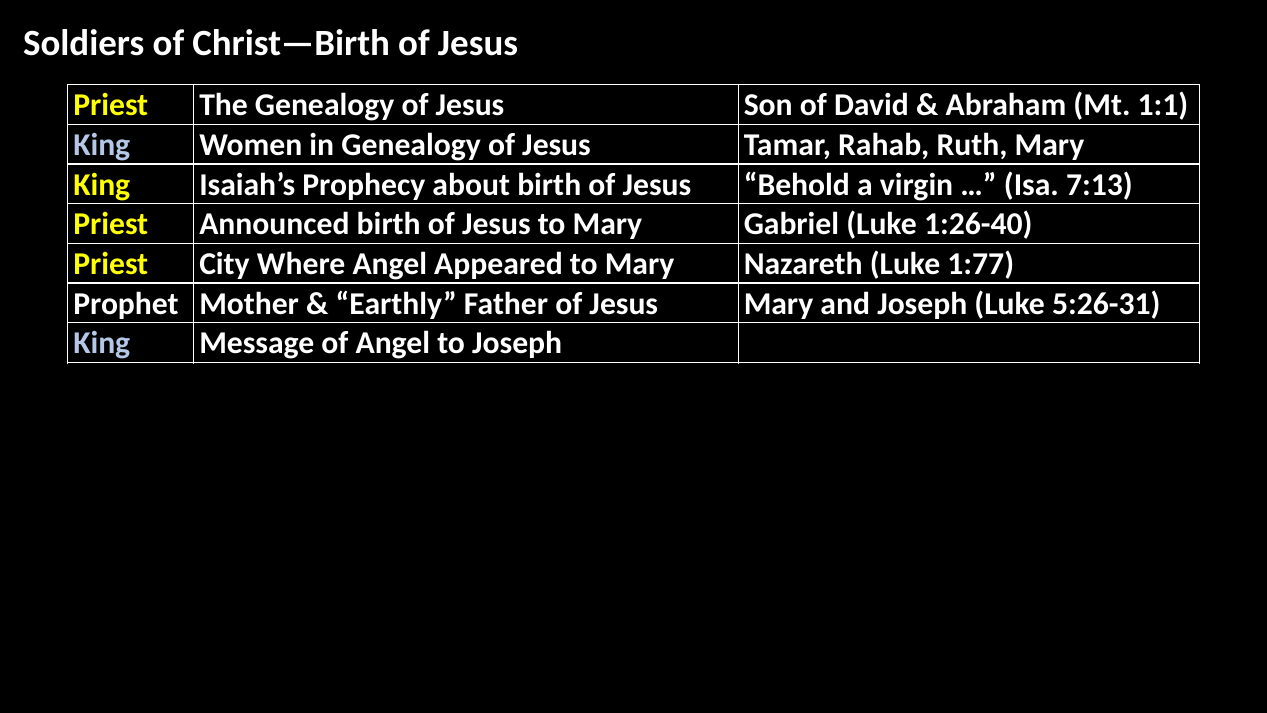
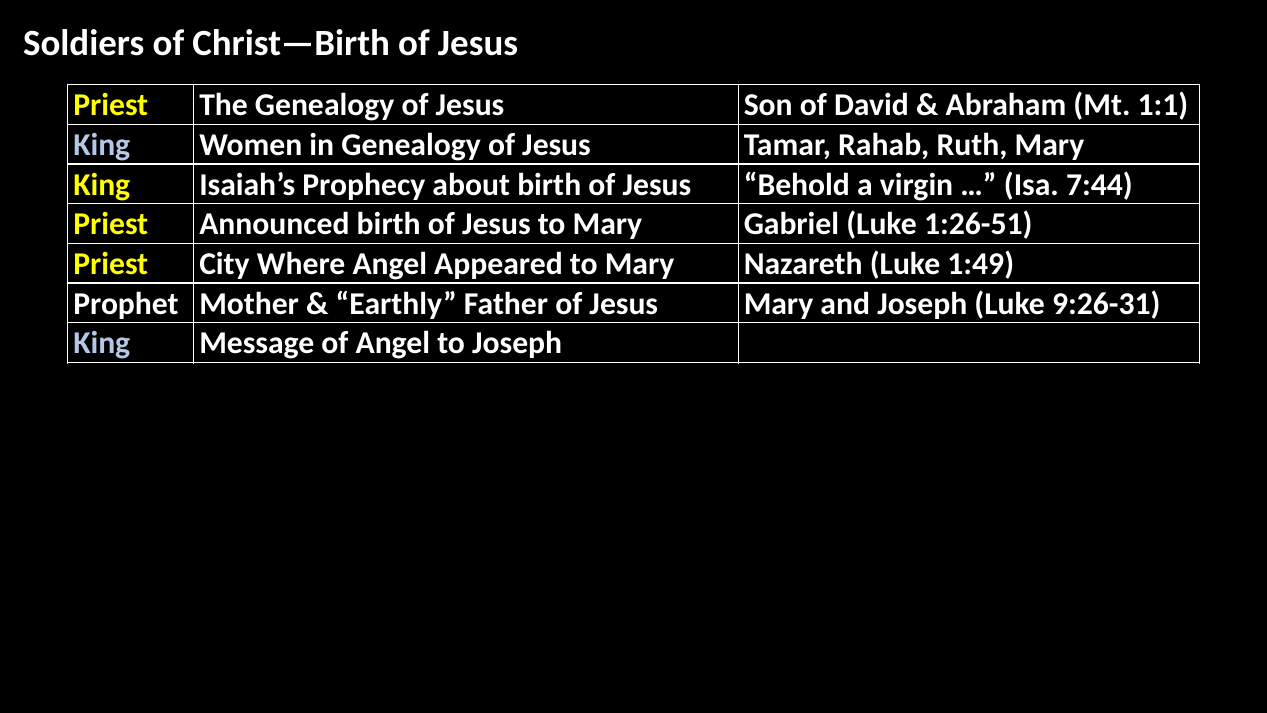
7:13: 7:13 -> 7:44
1:26-40: 1:26-40 -> 1:26-51
1:77: 1:77 -> 1:49
5:26-31: 5:26-31 -> 9:26-31
